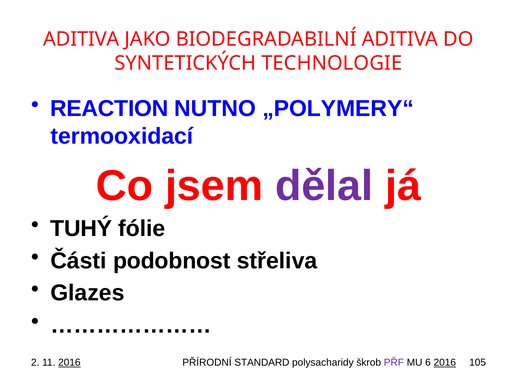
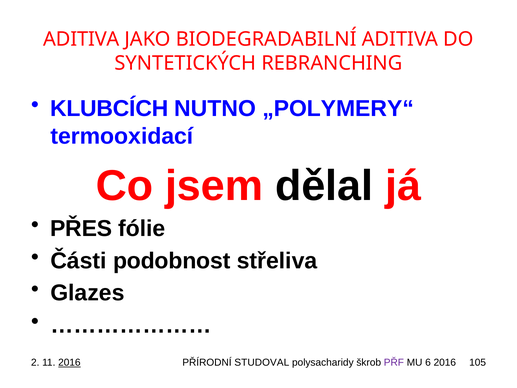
TECHNOLOGIE: TECHNOLOGIE -> REBRANCHING
REACTION: REACTION -> KLUBCÍCH
dělal colour: purple -> black
TUHÝ: TUHÝ -> PŘES
STANDARD: STANDARD -> STUDOVAL
2016 at (445, 362) underline: present -> none
